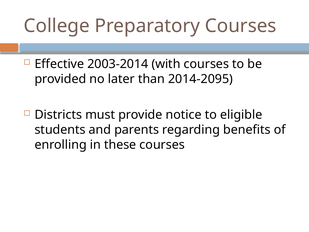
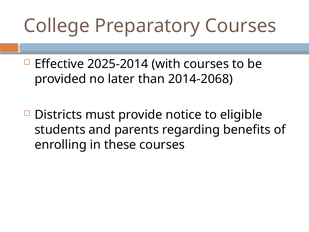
2003-2014: 2003-2014 -> 2025-2014
2014-2095: 2014-2095 -> 2014-2068
